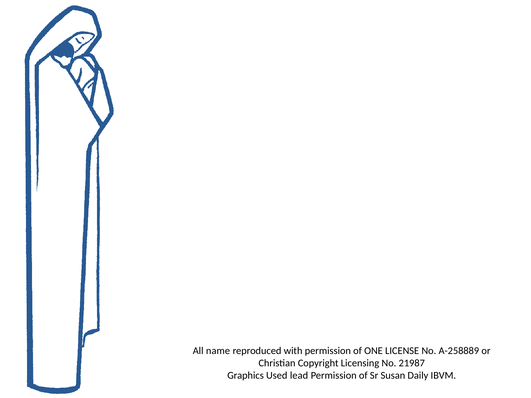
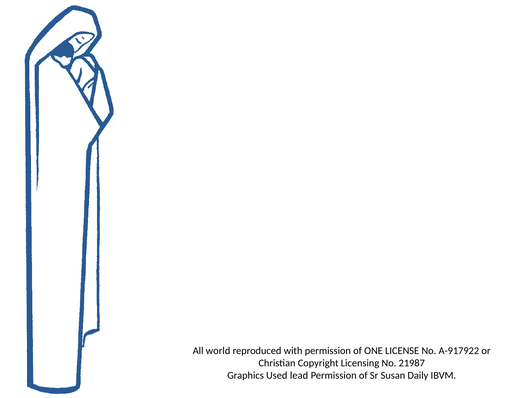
name: name -> world
A-258889: A-258889 -> A-917922
